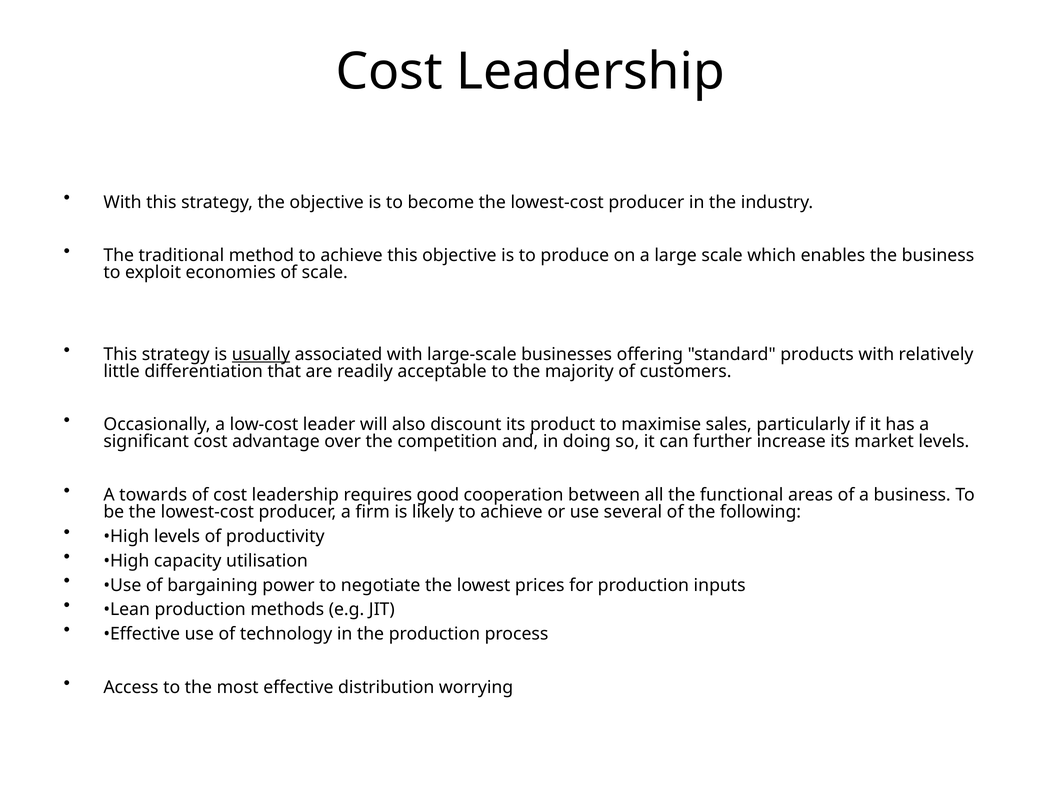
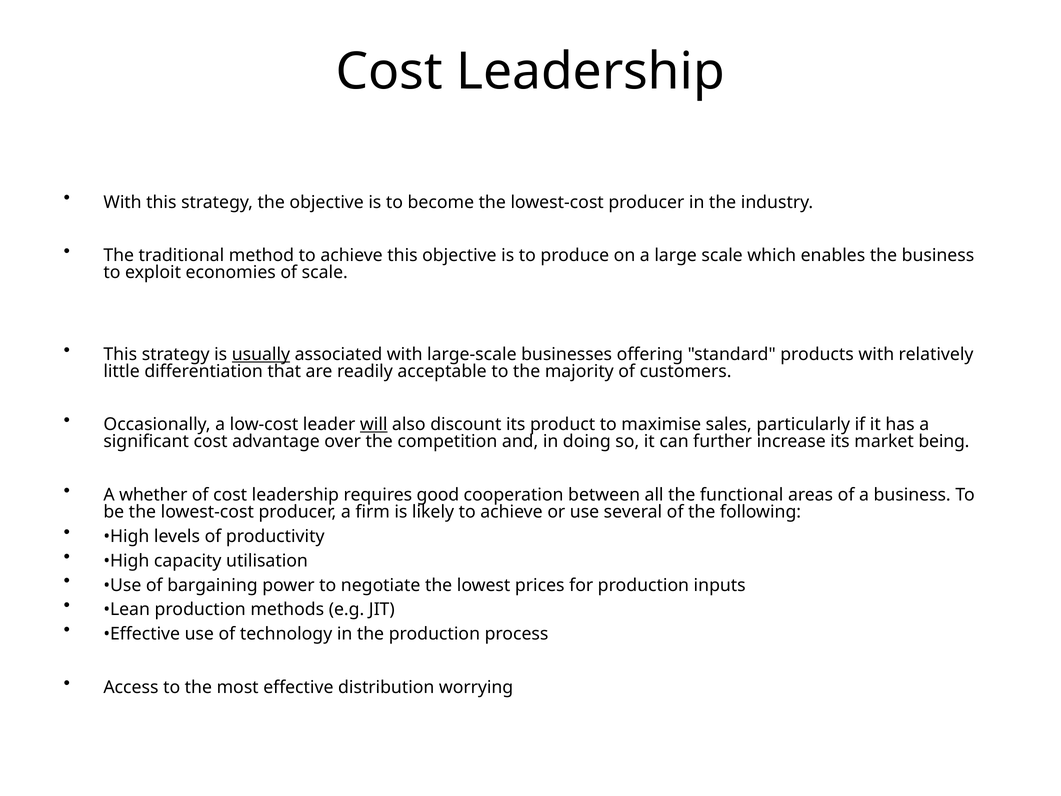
will underline: none -> present
market levels: levels -> being
towards: towards -> whether
